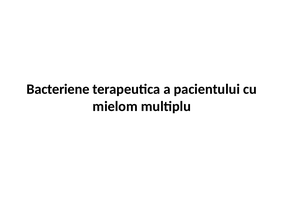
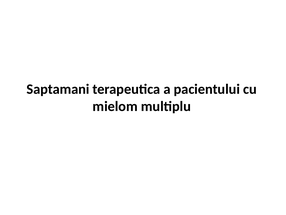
Bacteriene: Bacteriene -> Saptamani
